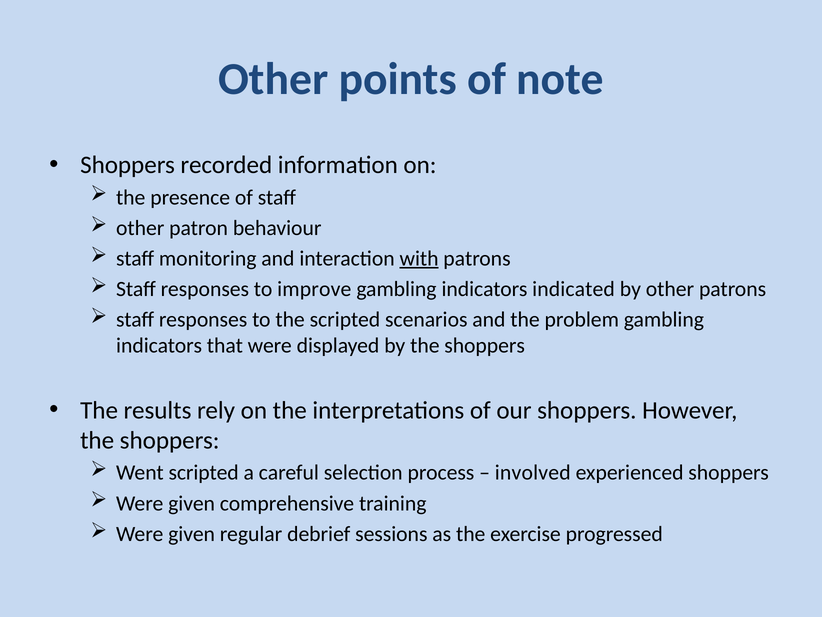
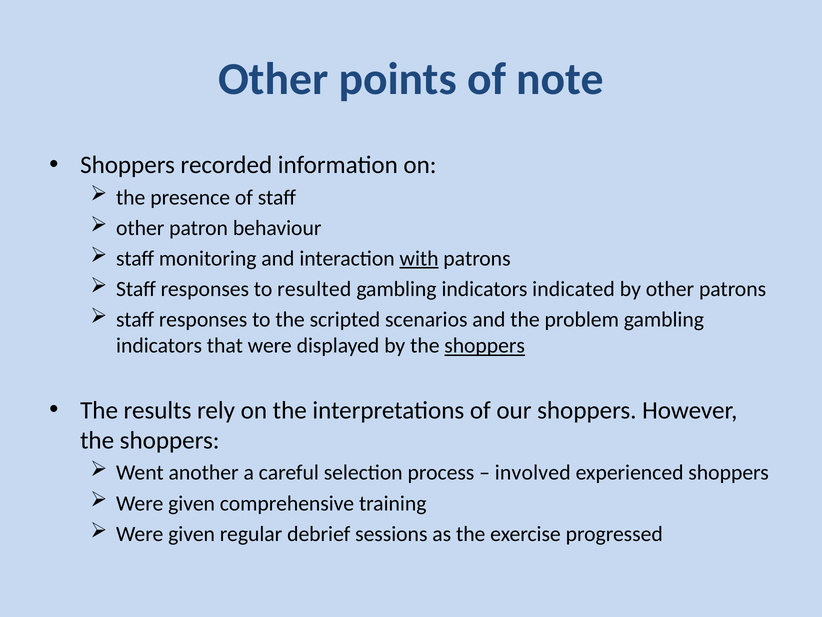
improve: improve -> resulted
shoppers at (485, 346) underline: none -> present
Went scripted: scripted -> another
